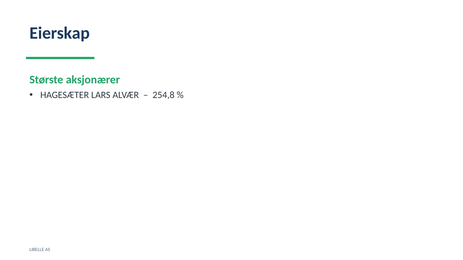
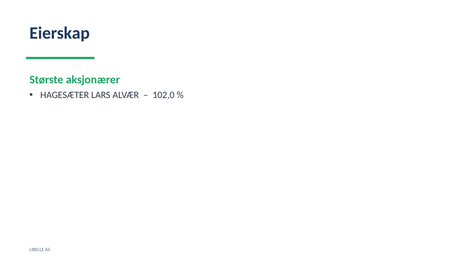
254,8: 254,8 -> 102,0
